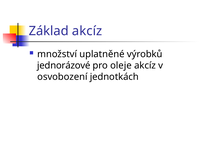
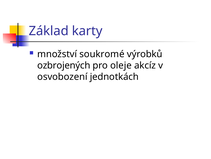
Základ akcíz: akcíz -> karty
uplatněné: uplatněné -> soukromé
jednorázové: jednorázové -> ozbrojených
